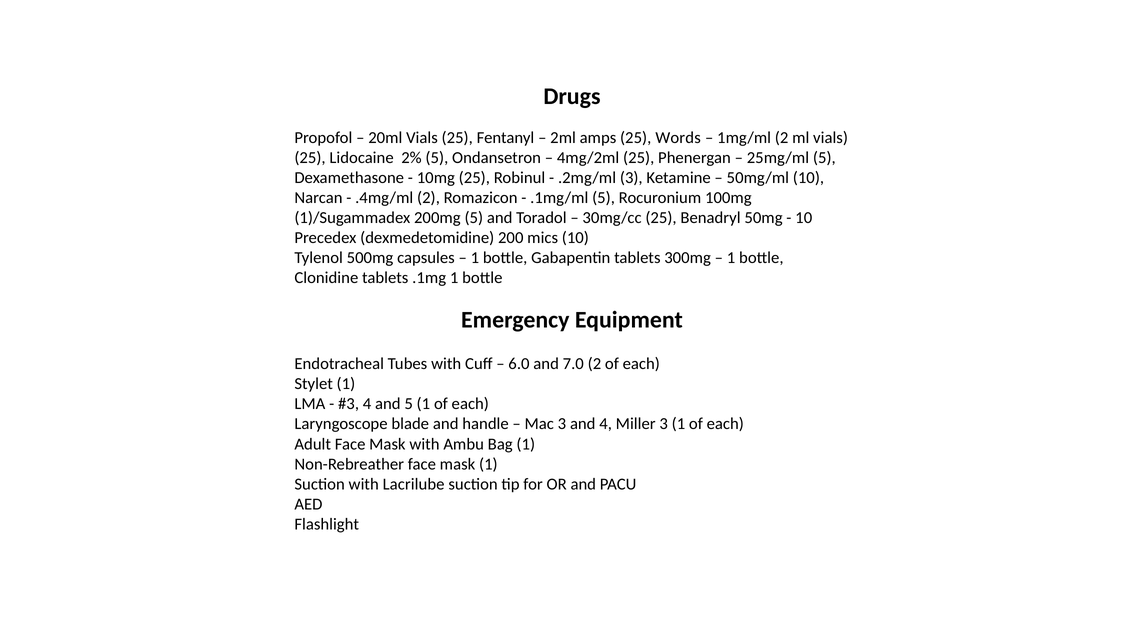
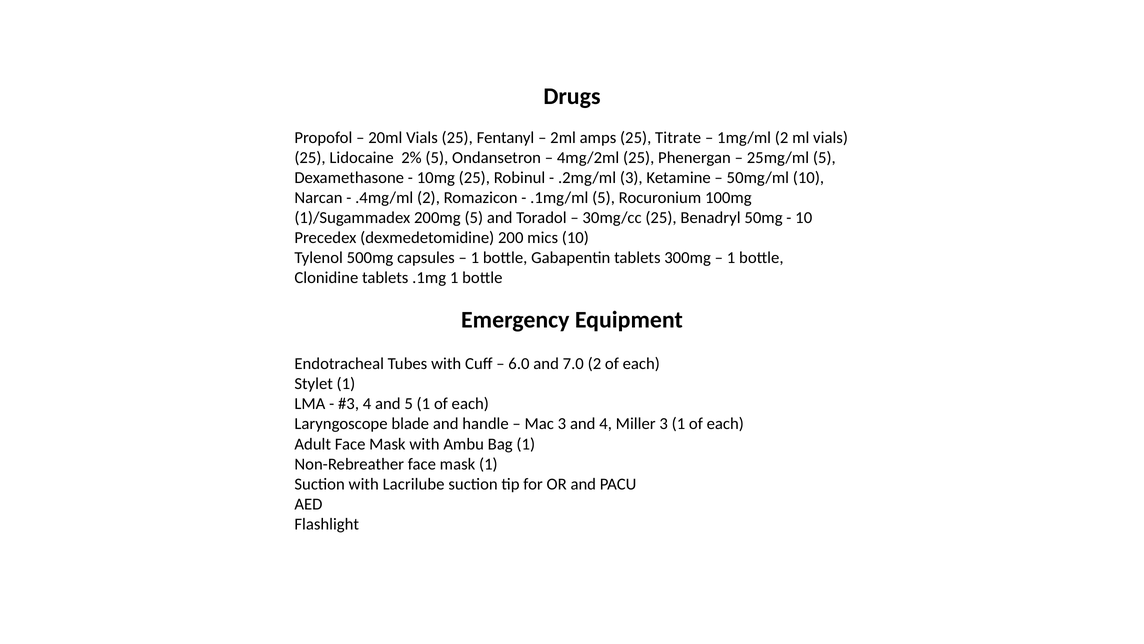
Words: Words -> Titrate
